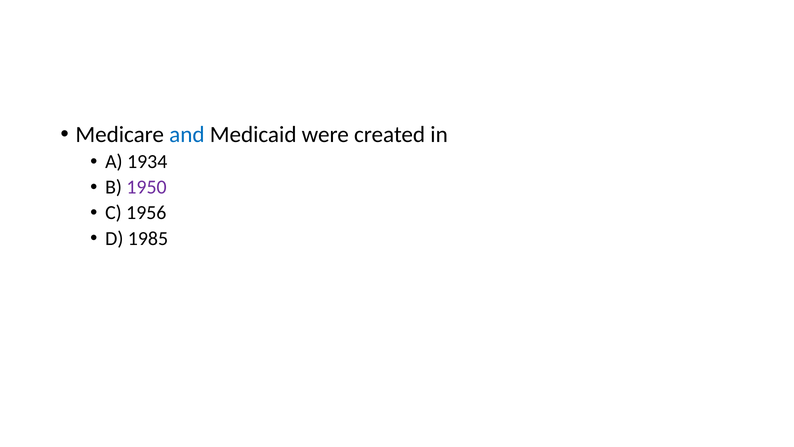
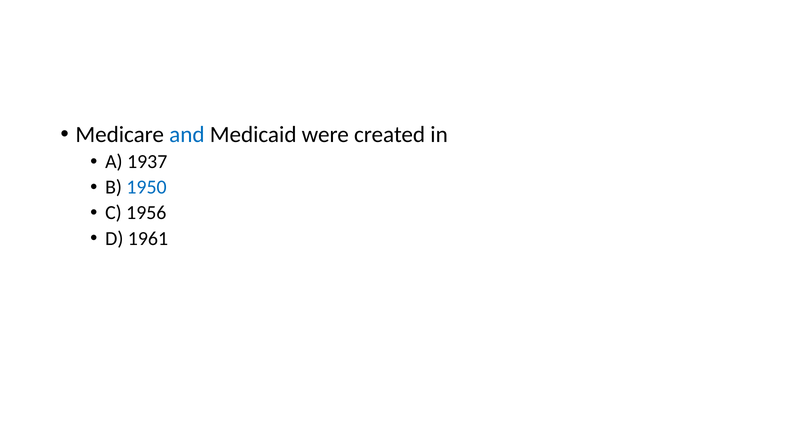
1934: 1934 -> 1937
1950 colour: purple -> blue
1985: 1985 -> 1961
